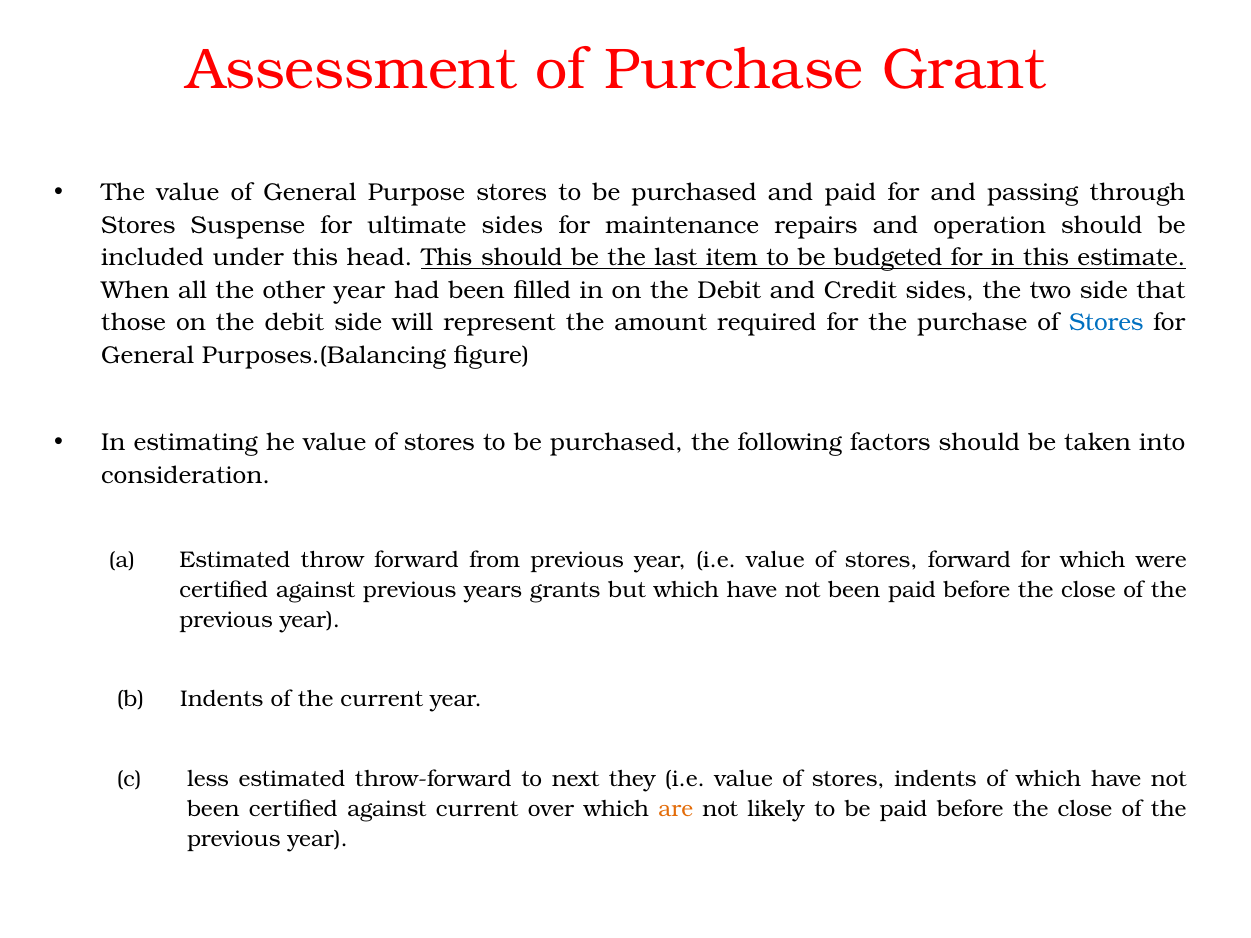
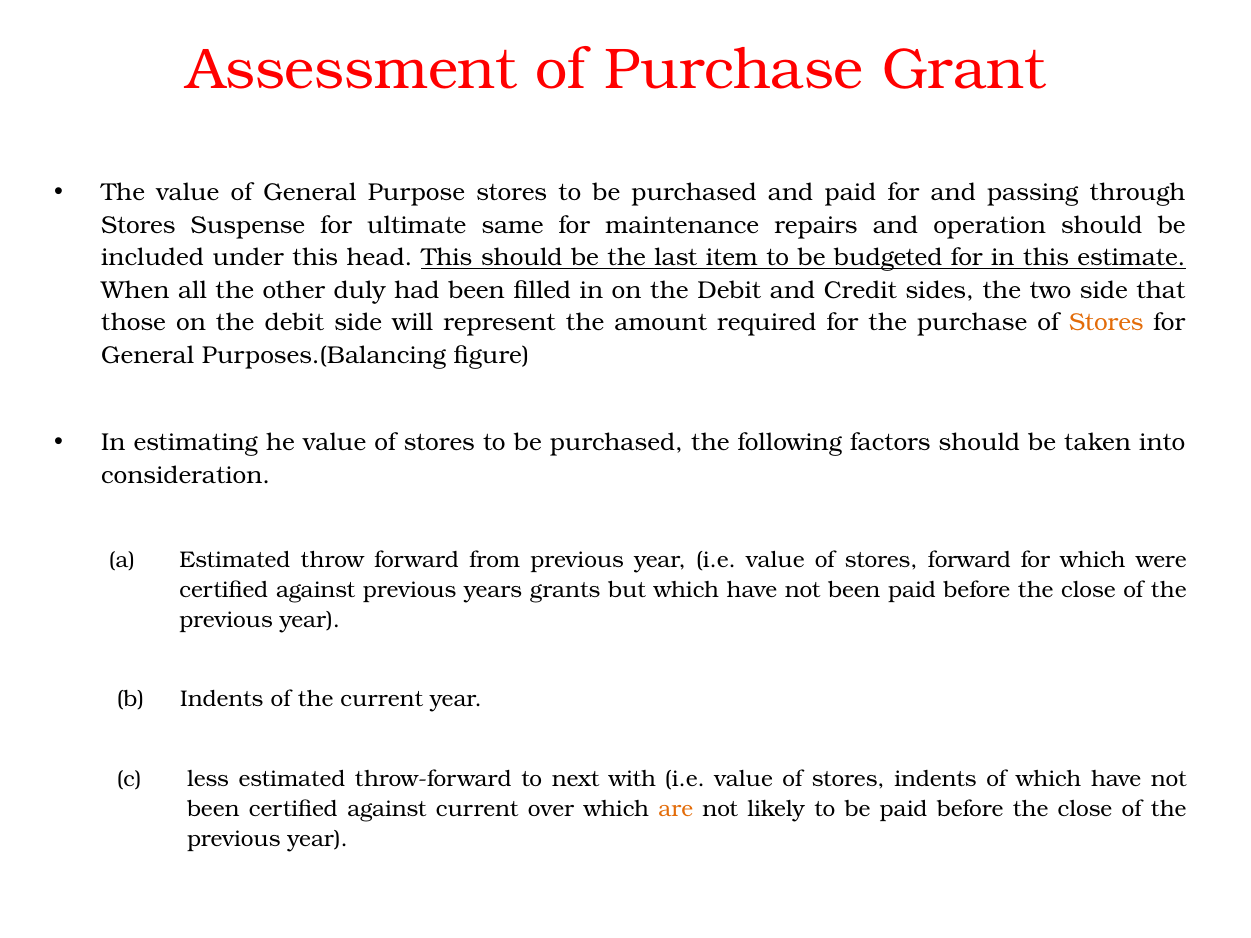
ultimate sides: sides -> same
other year: year -> duly
Stores at (1106, 323) colour: blue -> orange
they: they -> with
